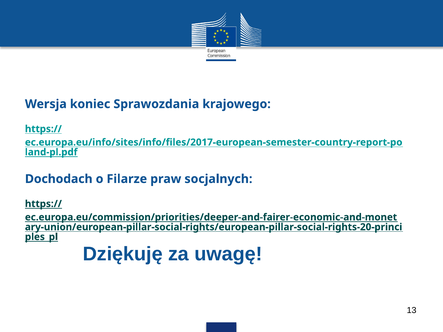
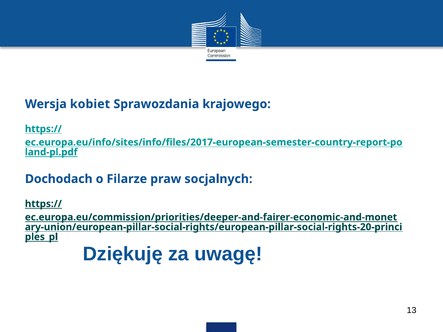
koniec: koniec -> kobiet
